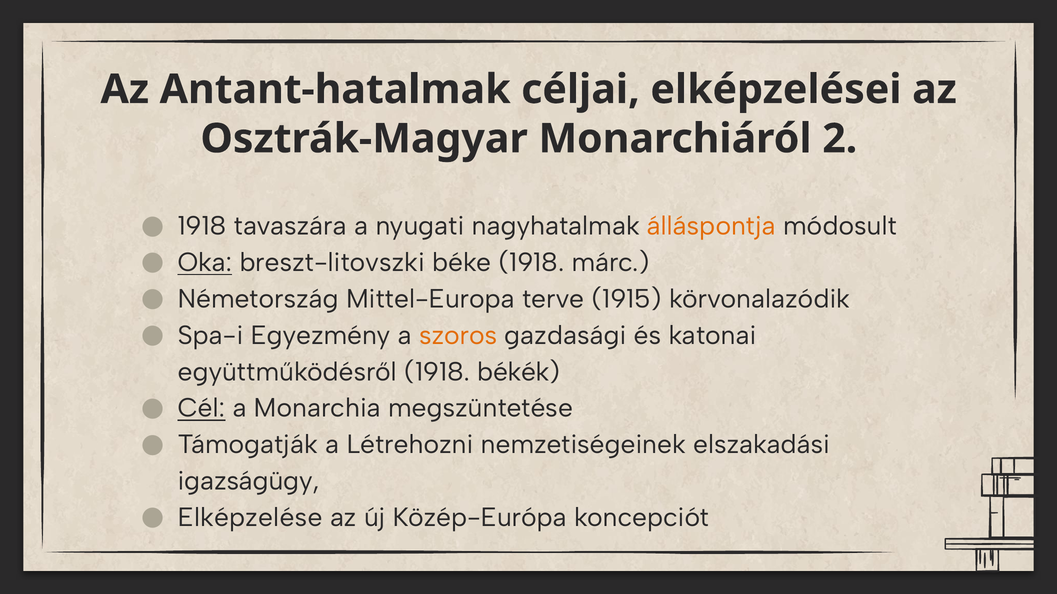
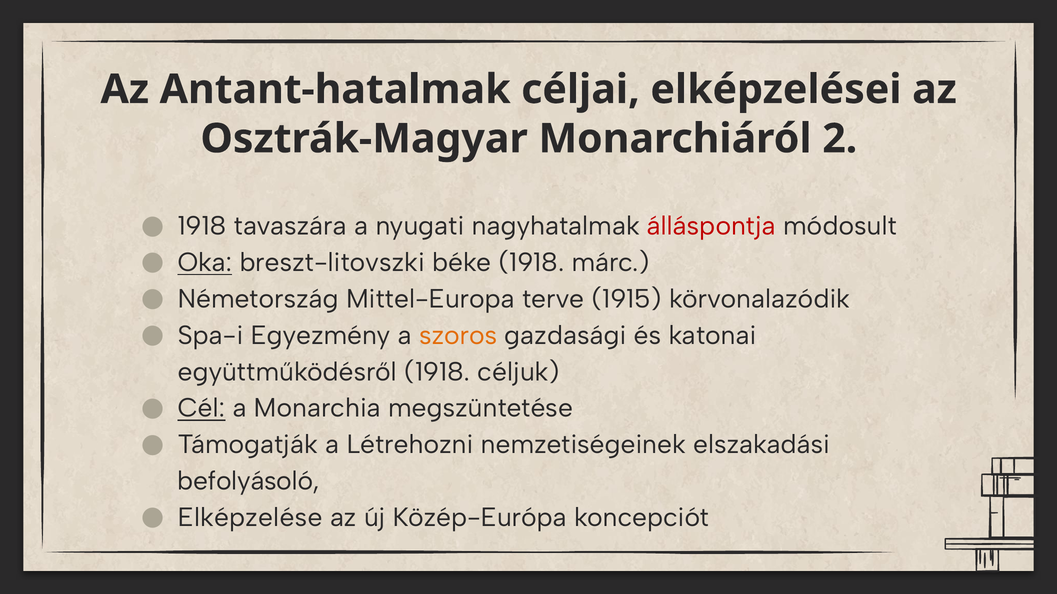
álláspontja colour: orange -> red
békék: békék -> céljuk
igazságügy: igazságügy -> befolyásoló
